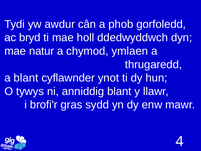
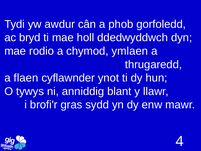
natur: natur -> rodio
a blant: blant -> flaen
